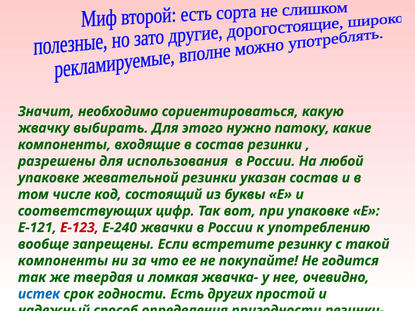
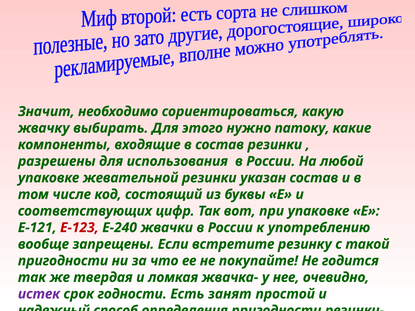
компоненты at (63, 261): компоненты -> пригодности
истек colour: blue -> purple
других: других -> занят
